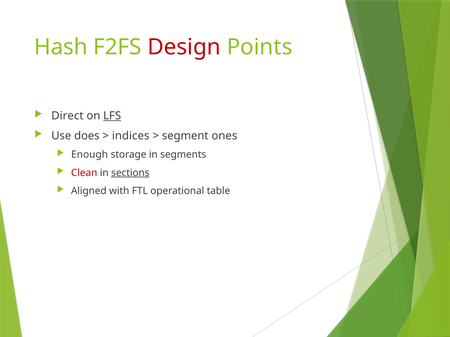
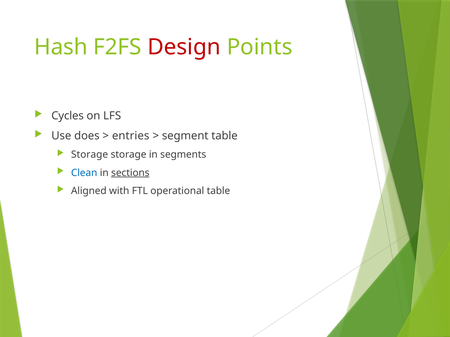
Direct: Direct -> Cycles
LFS underline: present -> none
indices: indices -> entries
segment ones: ones -> table
Enough at (90, 155): Enough -> Storage
Clean colour: red -> blue
